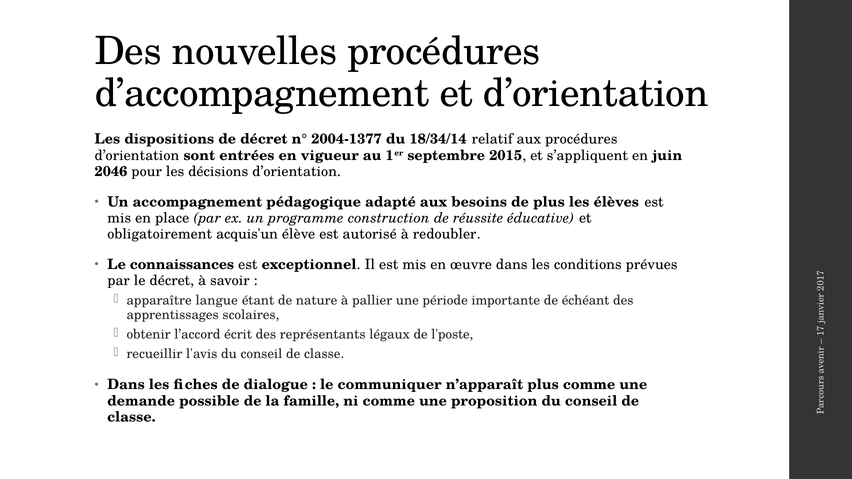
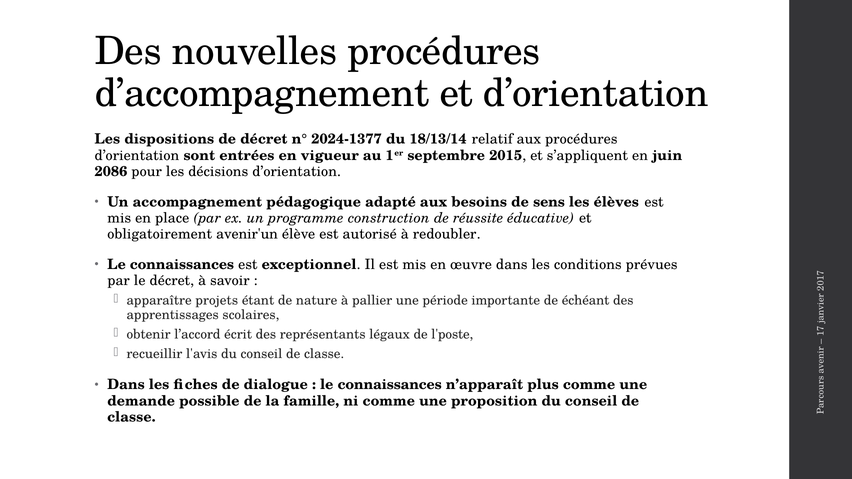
2004-1377: 2004-1377 -> 2024-1377
18/34/14: 18/34/14 -> 18/13/14
2046: 2046 -> 2086
de plus: plus -> sens
acquis'un: acquis'un -> avenir'un
langue: langue -> projets
communiquer at (390, 385): communiquer -> connaissances
